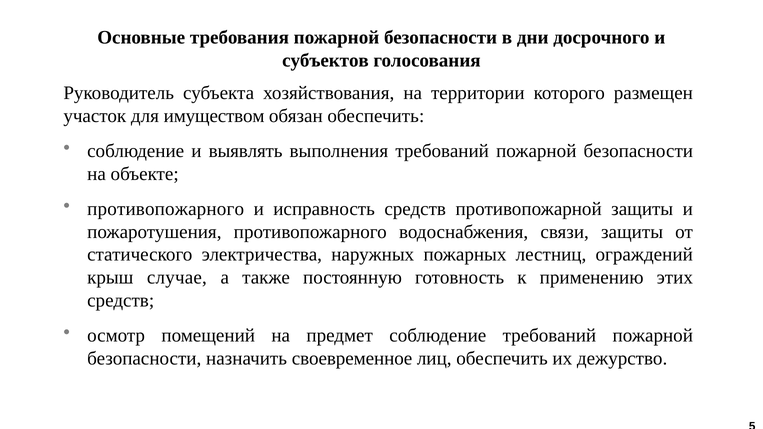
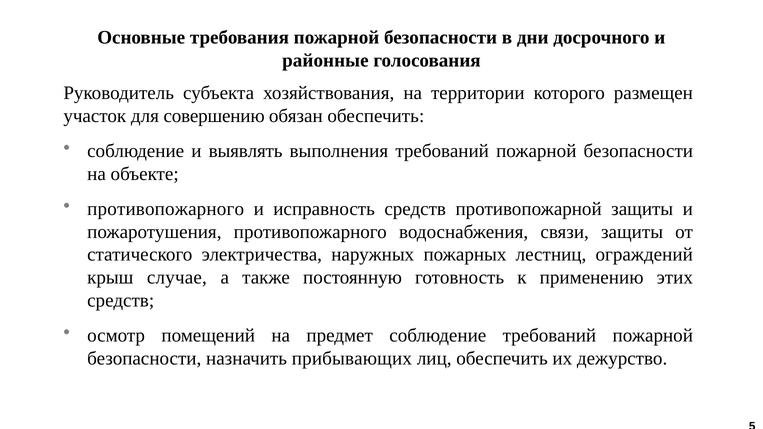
субъектов: субъектов -> районные
имуществом: имуществом -> совершению
своевременное: своевременное -> прибывающих
